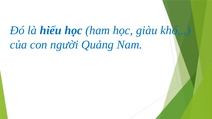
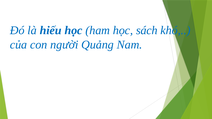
giàu: giàu -> sách
